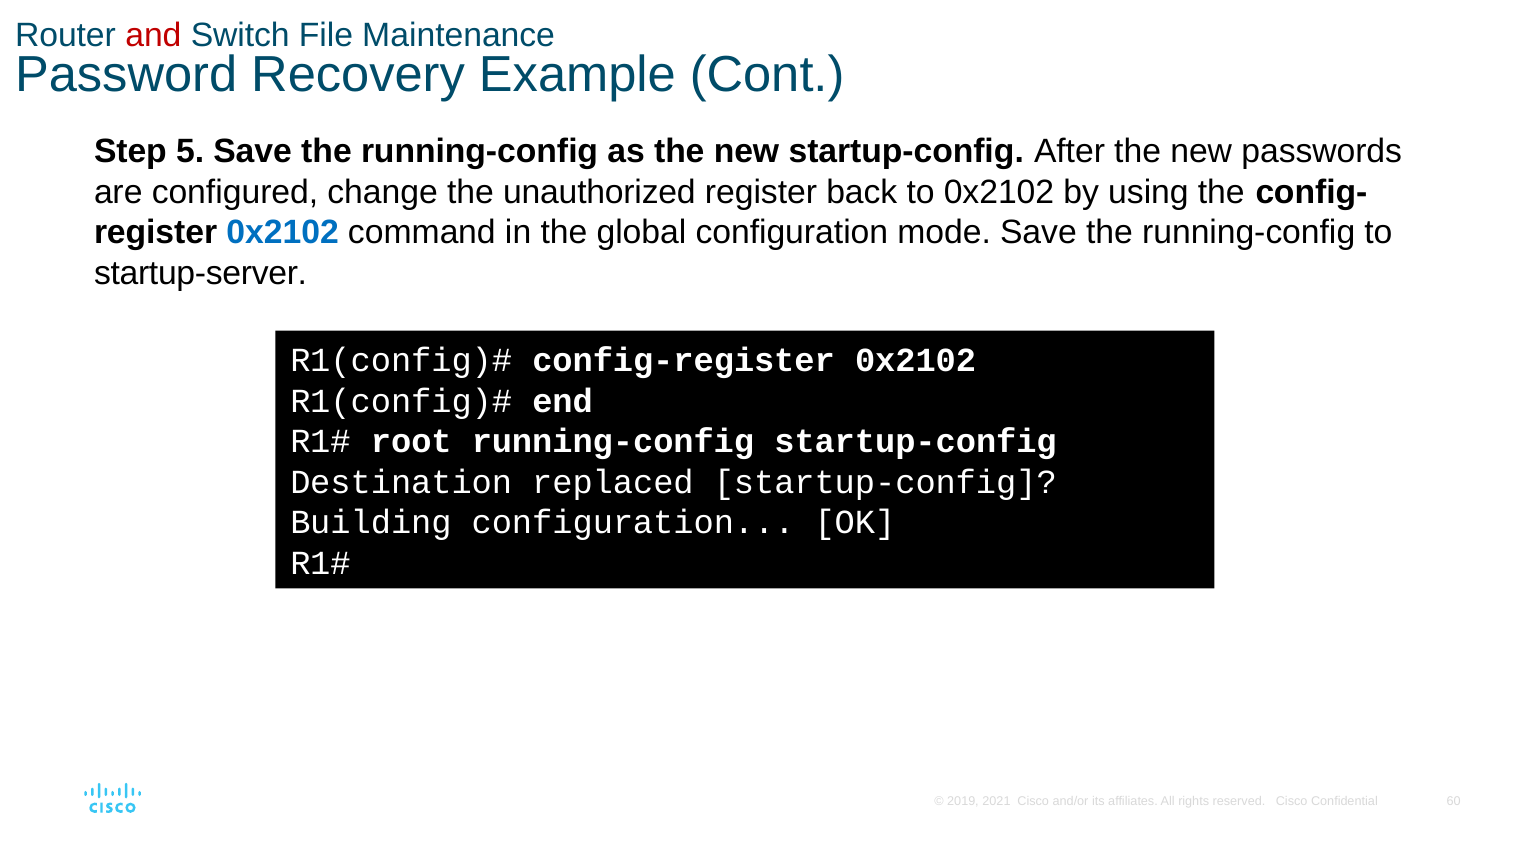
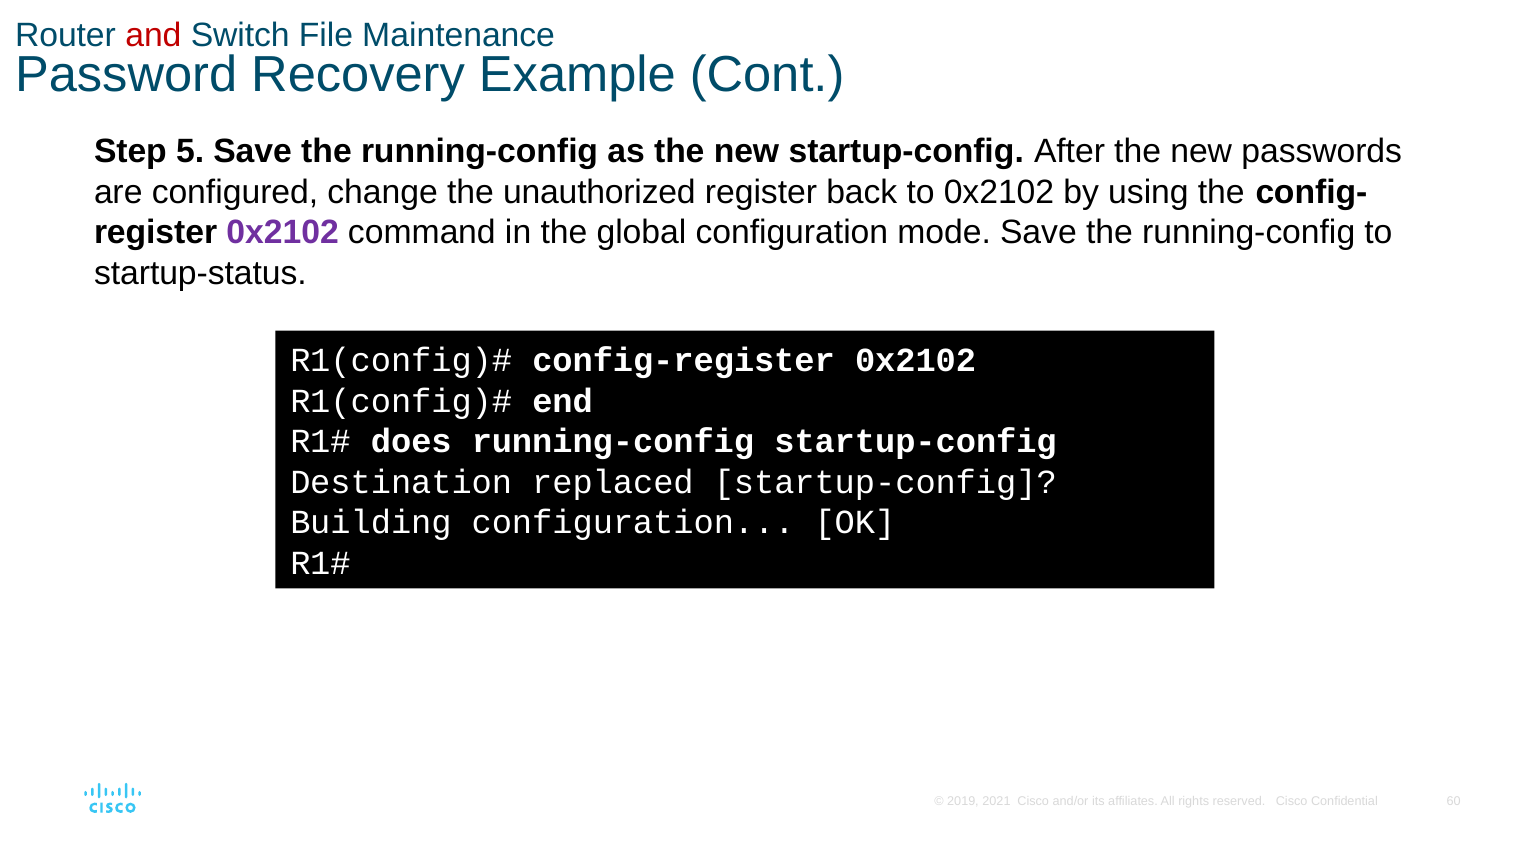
0x2102 at (283, 233) colour: blue -> purple
startup-server: startup-server -> startup-status
root: root -> does
